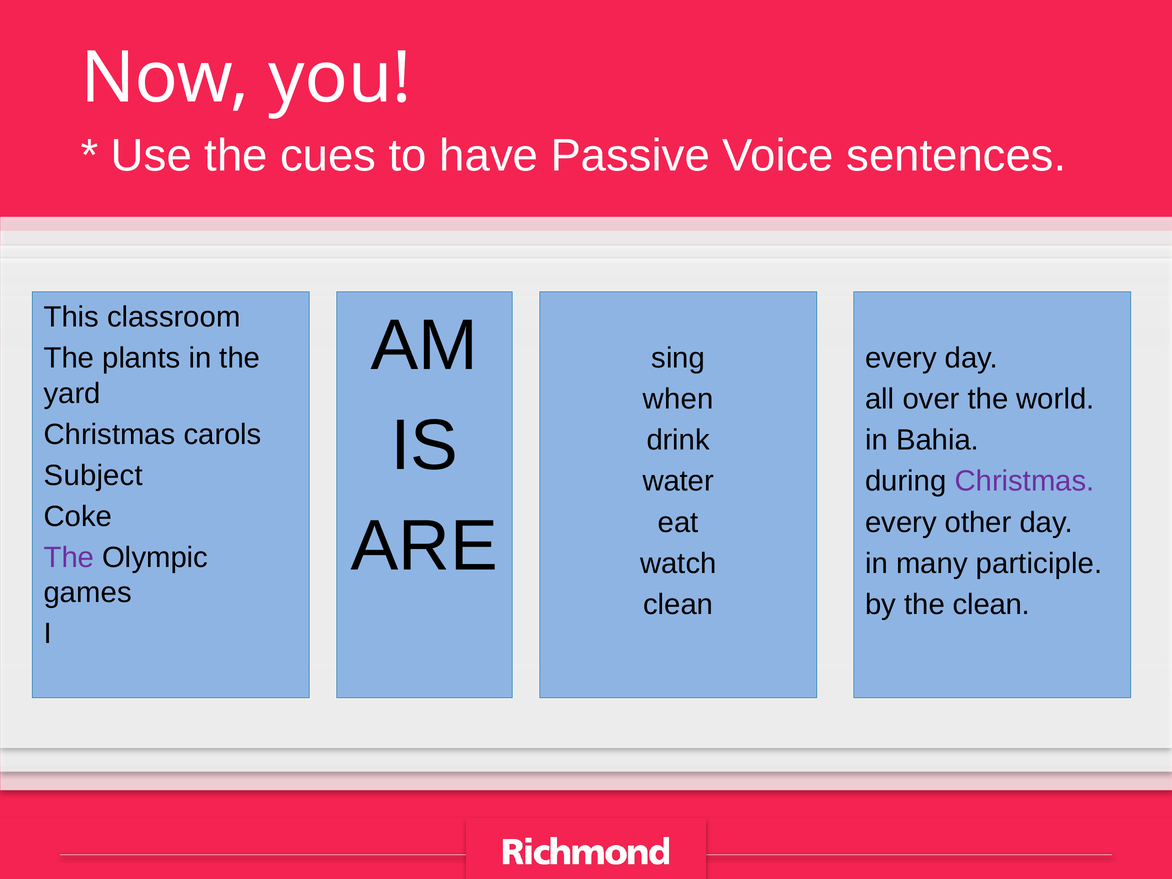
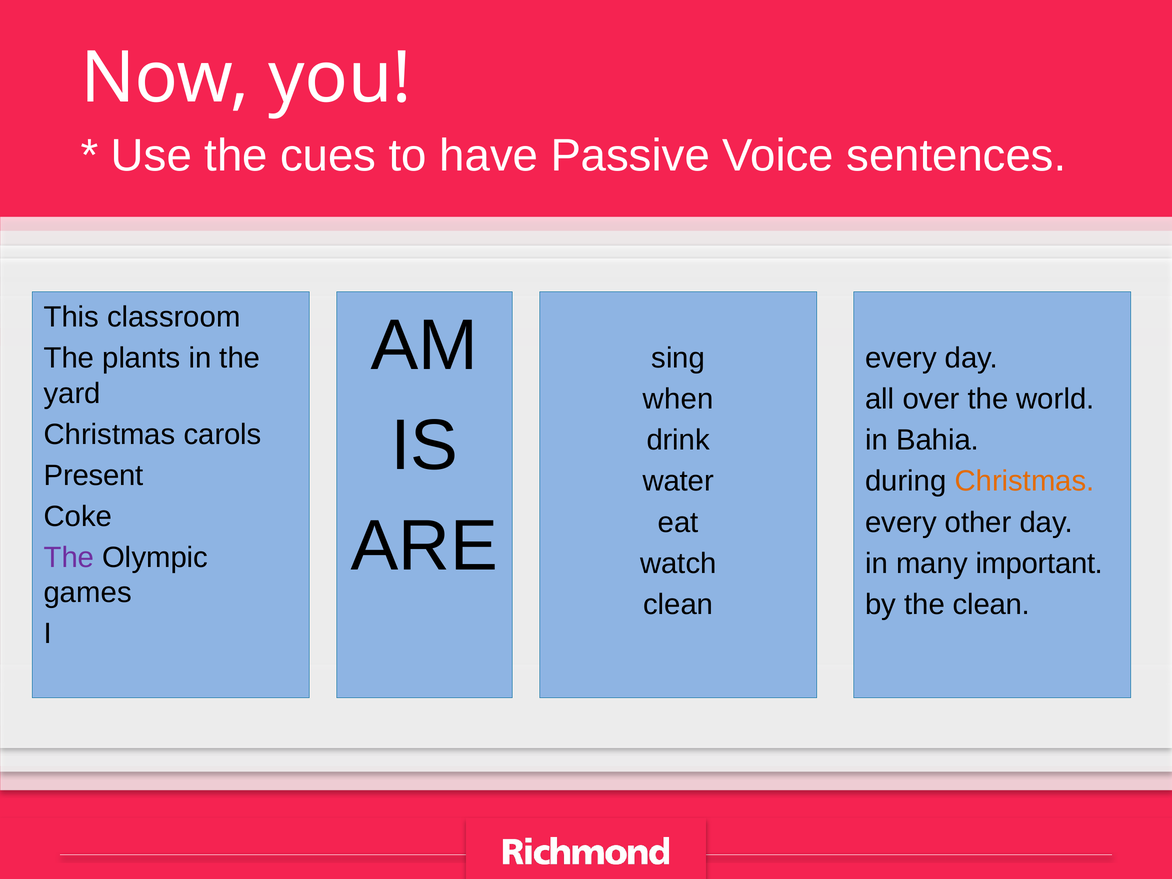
Subject: Subject -> Present
Christmas at (1025, 481) colour: purple -> orange
participle: participle -> important
